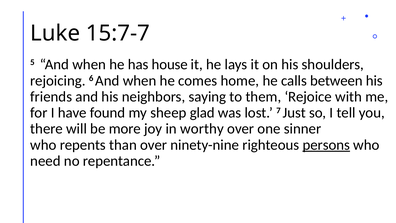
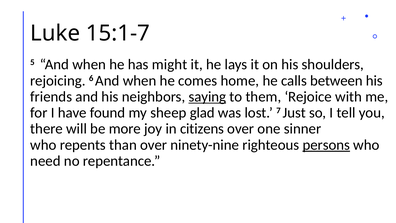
15:7-7: 15:7-7 -> 15:1-7
house: house -> might
saying underline: none -> present
worthy: worthy -> citizens
